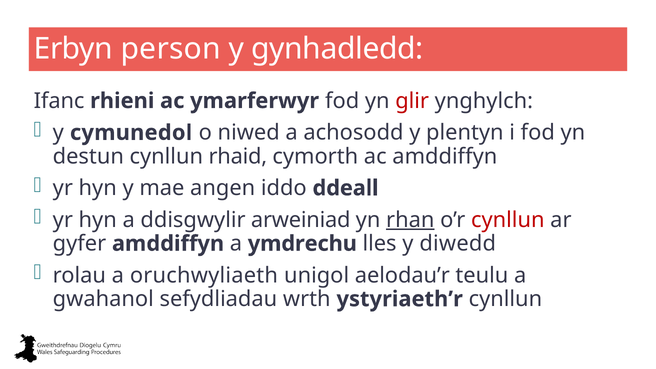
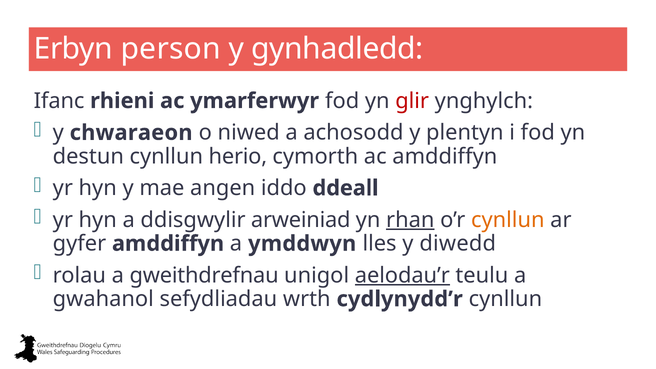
cymunedol: cymunedol -> chwaraeon
rhaid: rhaid -> herio
cynllun at (508, 220) colour: red -> orange
ymdrechu: ymdrechu -> ymddwyn
oruchwyliaeth: oruchwyliaeth -> gweithdrefnau
aelodau’r underline: none -> present
ystyriaeth’r: ystyriaeth’r -> cydlynydd’r
